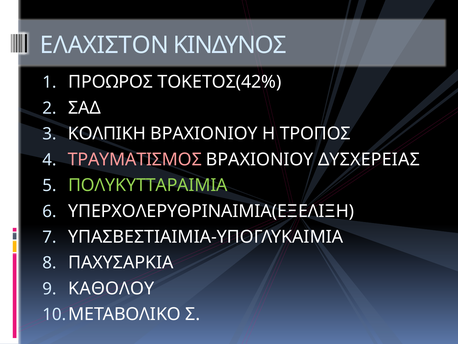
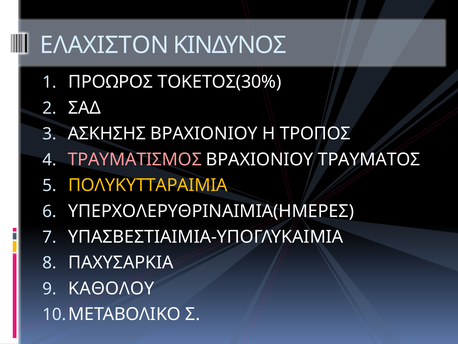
ΤΟΚΕΤΟΣ(42%: ΤΟΚΕΤΟΣ(42% -> ΤΟΚΕΤΟΣ(30%
ΚΟΛΠΙΚΗ: ΚΟΛΠΙΚΗ -> ΑΣΚΗΣΗΣ
ΔΥΣΧΕΡΕΙΑΣ: ΔΥΣΧΕΡΕΙΑΣ -> ΤΡΑΥΜΑΤΟΣ
ΠΟΛΥΚΥΤΤΑΡΑΙΜΙΑ colour: light green -> yellow
ΥΠΕΡΧΟΛΕΡΥΘΡΙΝΑΙΜΙΑ(ΕΞΕΛΙΞΗ: ΥΠΕΡΧΟΛΕΡΥΘΡΙΝΑΙΜΙΑ(ΕΞΕΛΙΞΗ -> ΥΠΕΡΧΟΛΕΡΥΘΡΙΝΑΙΜΙΑ(ΗΜΕΡΕΣ
